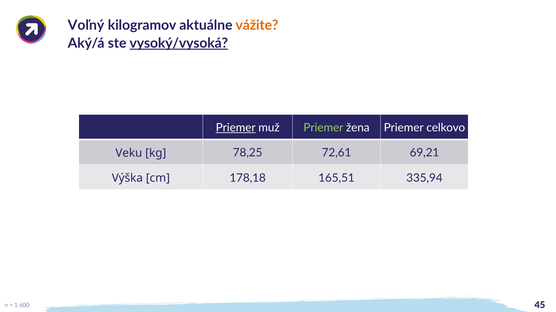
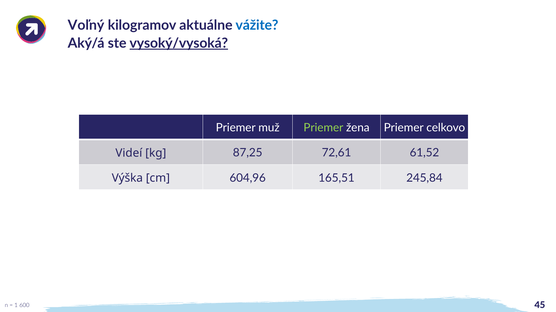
vážite colour: orange -> blue
Priemer at (236, 128) underline: present -> none
Veku: Veku -> Videí
78,25: 78,25 -> 87,25
69,21: 69,21 -> 61,52
178,18: 178,18 -> 604,96
335,94: 335,94 -> 245,84
